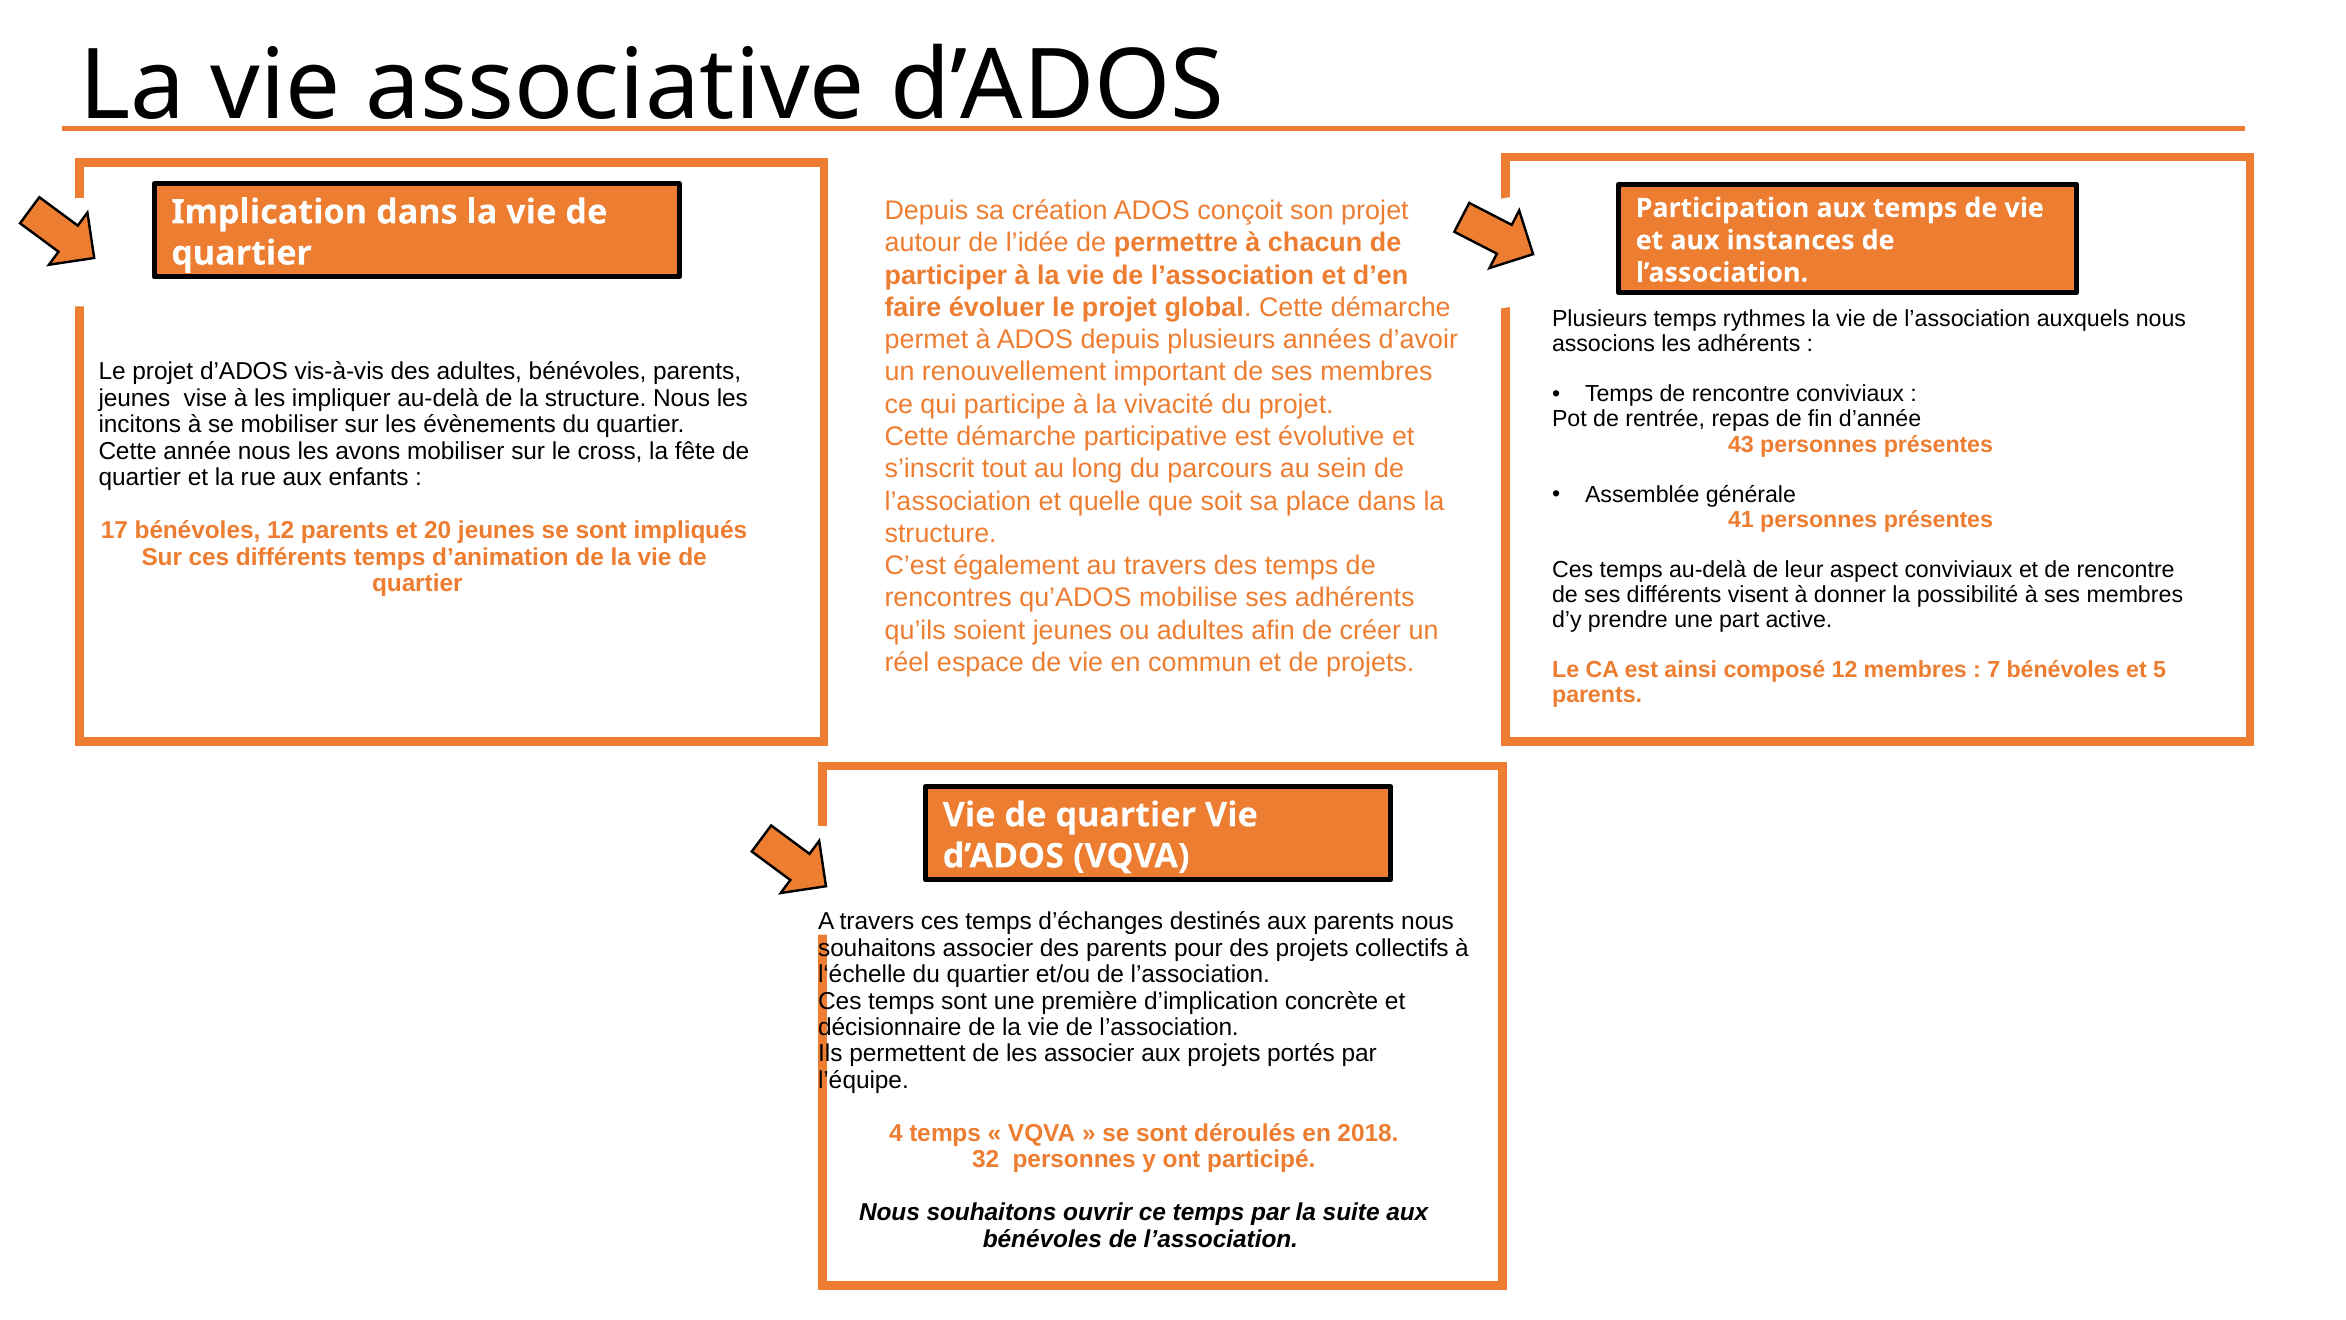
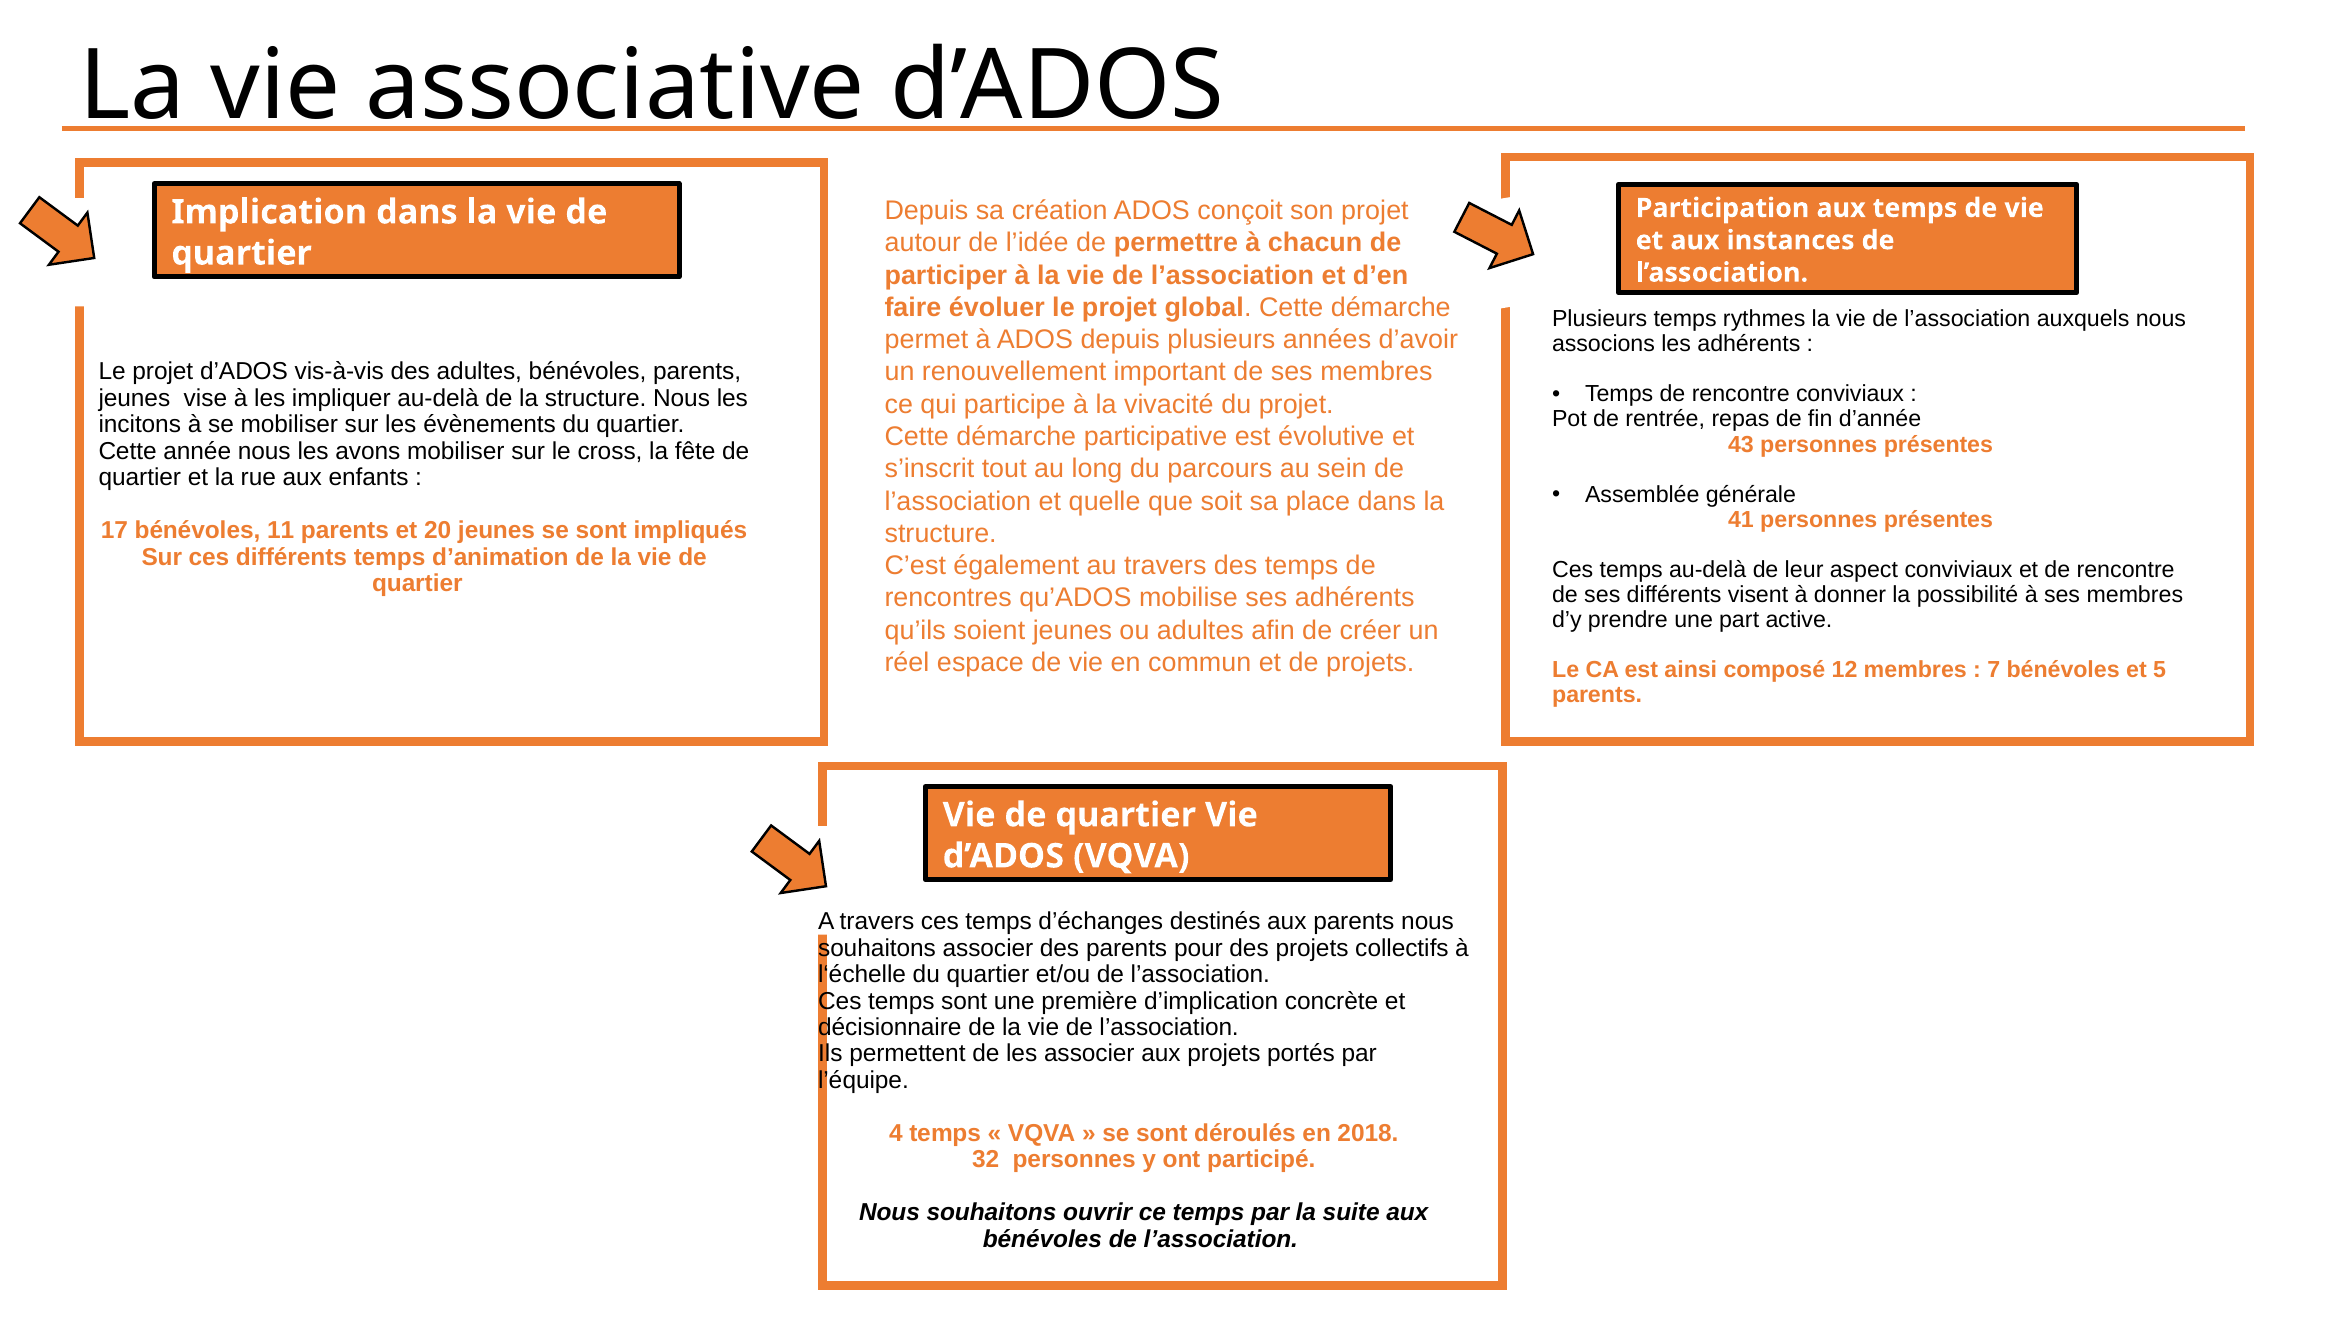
bénévoles 12: 12 -> 11
